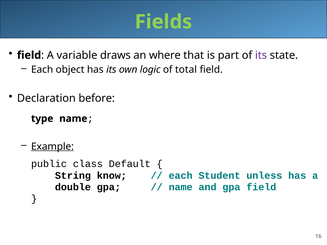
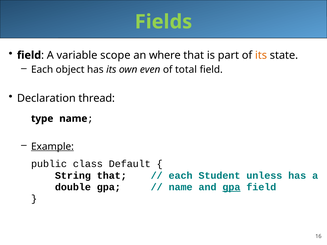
draws: draws -> scope
its at (261, 55) colour: purple -> orange
logic: logic -> even
before: before -> thread
String know: know -> that
gpa at (231, 187) underline: none -> present
